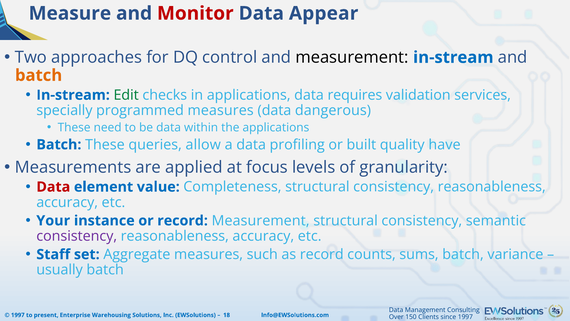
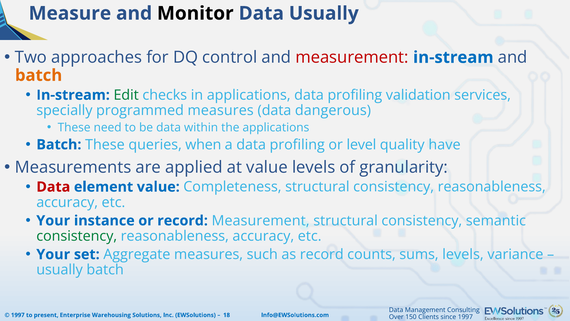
Monitor colour: red -> black
Data Appear: Appear -> Usually
measurement at (352, 57) colour: black -> red
applications data requires: requires -> profiling
allow: allow -> when
built: built -> level
at focus: focus -> value
consistency at (77, 236) colour: purple -> green
Staff at (53, 254): Staff -> Your
sums batch: batch -> levels
